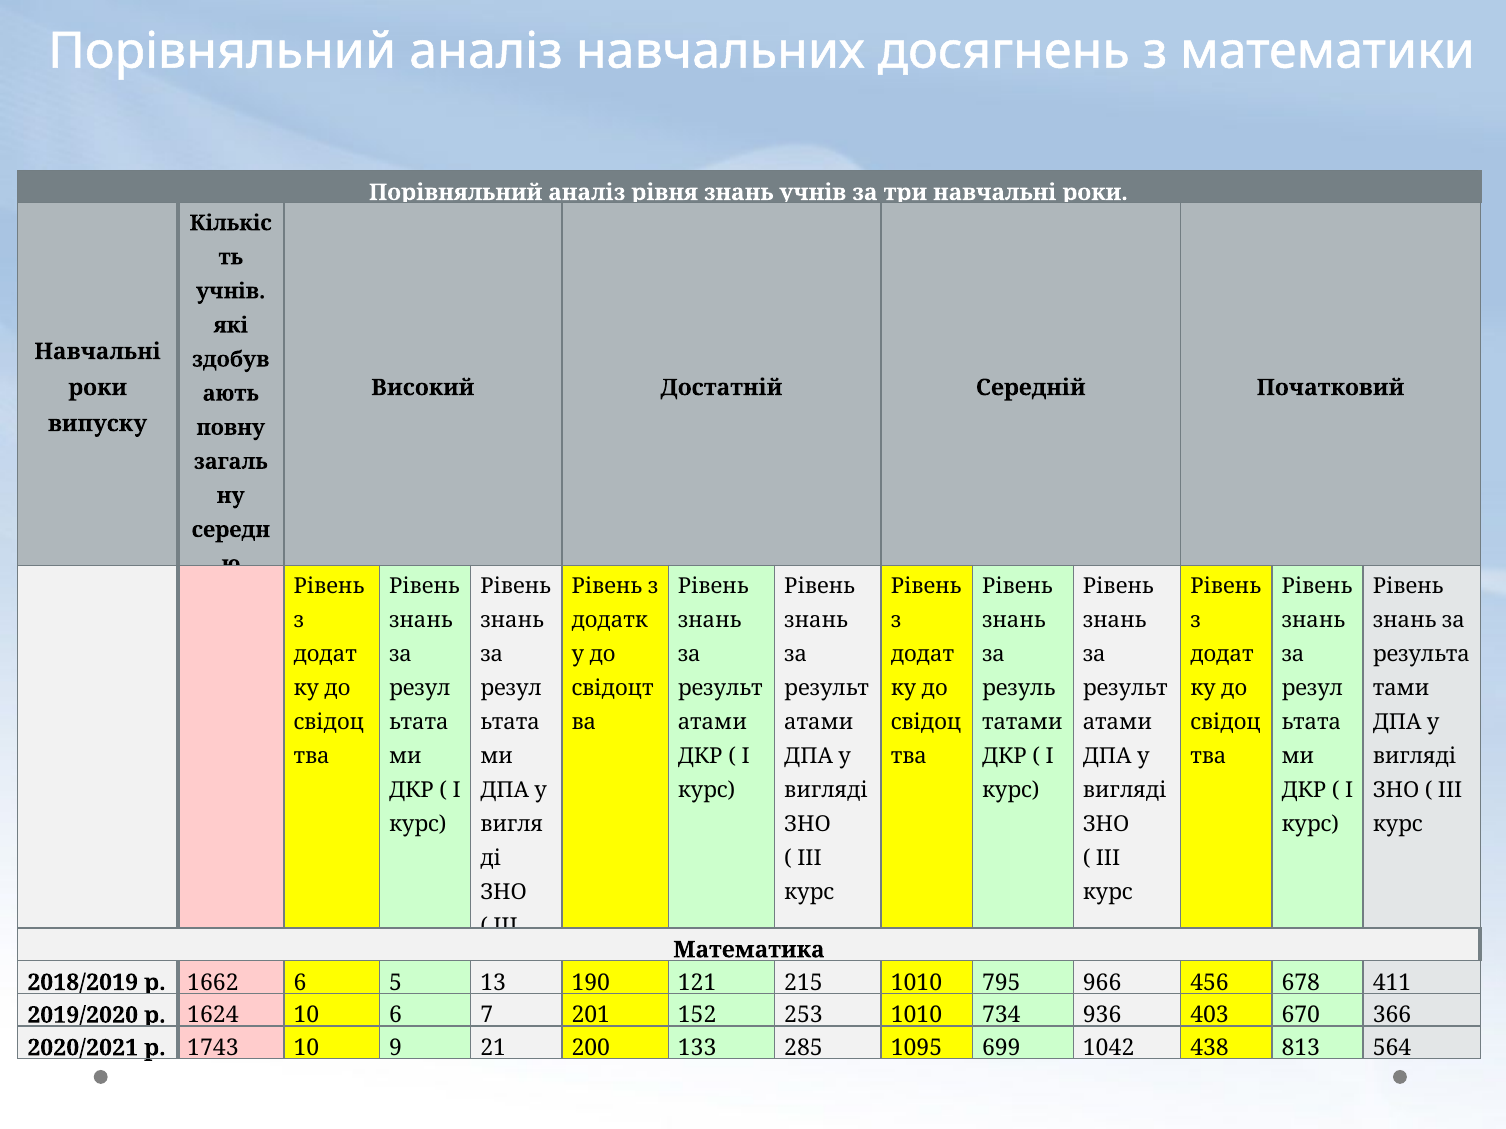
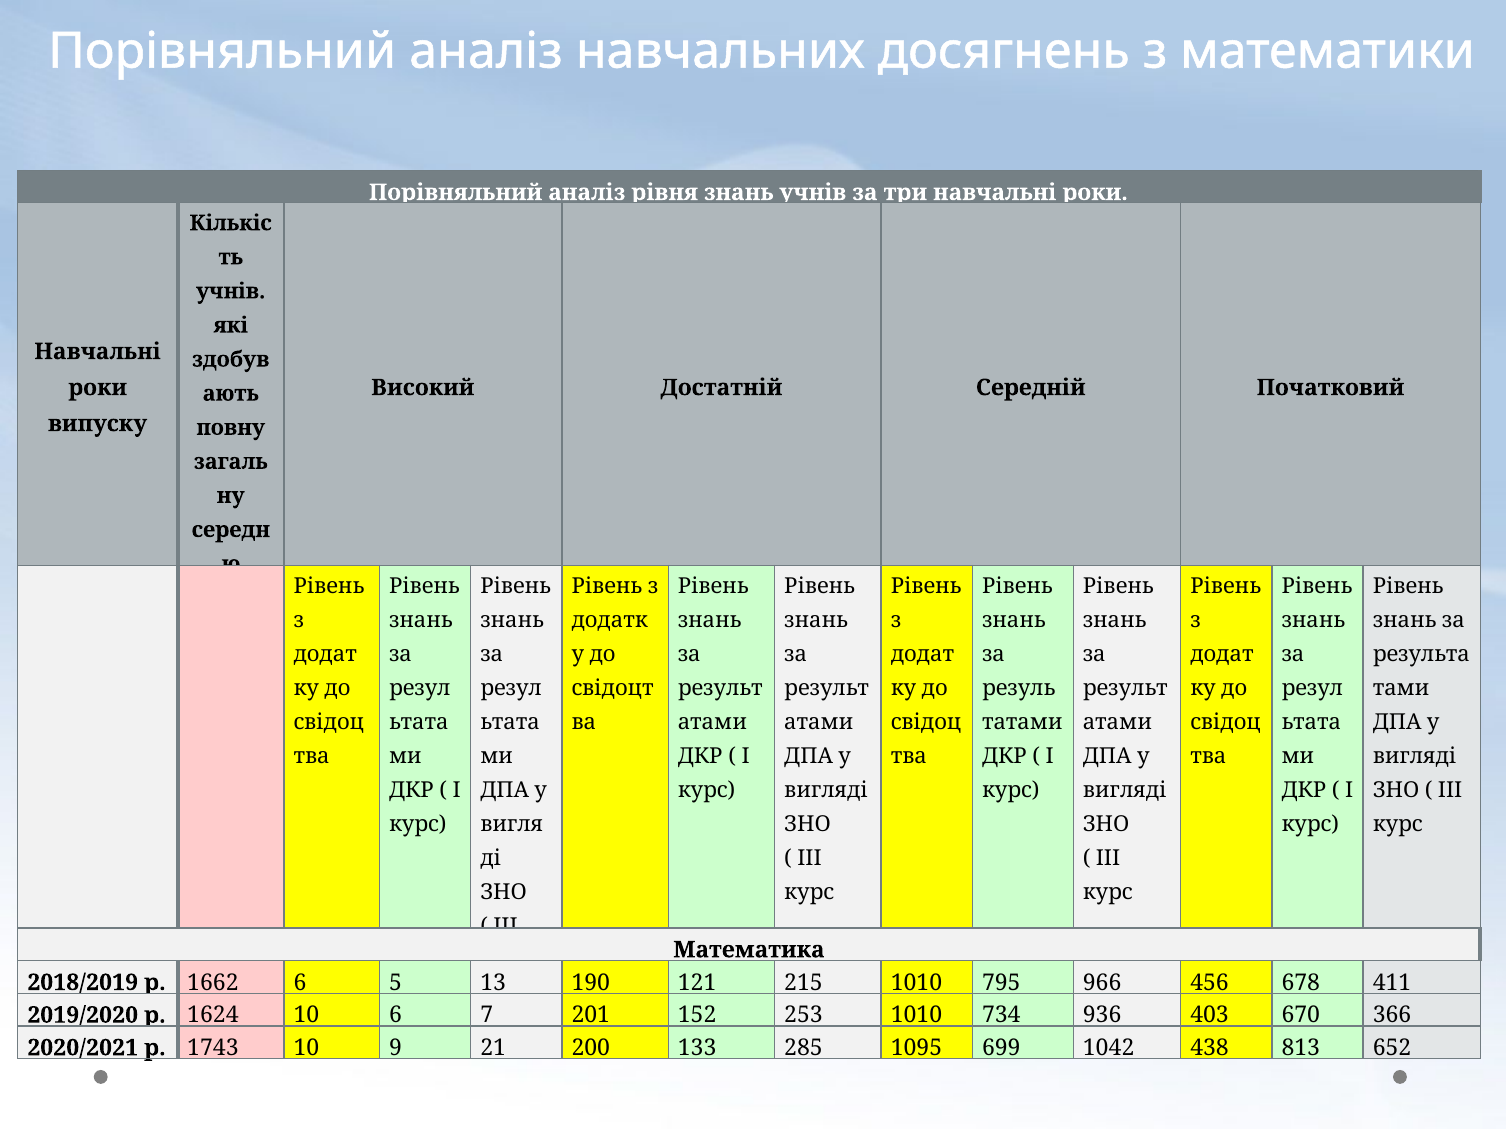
564: 564 -> 652
